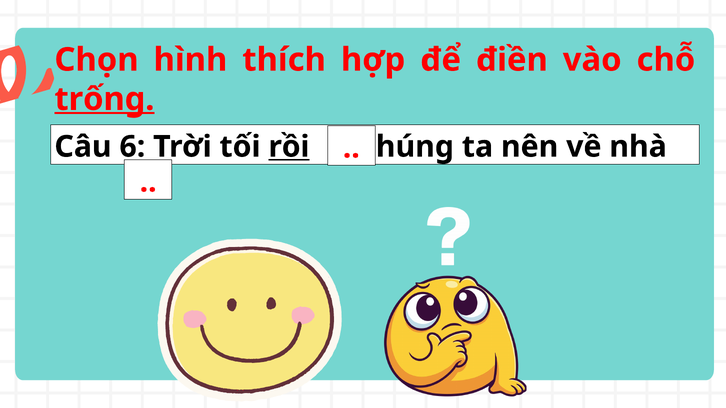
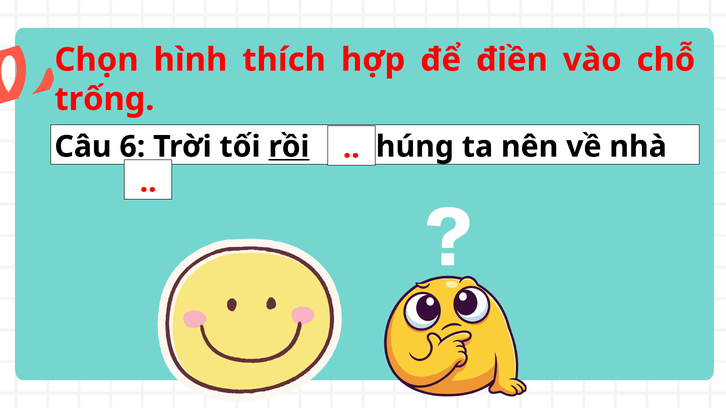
trống underline: present -> none
